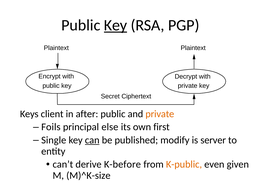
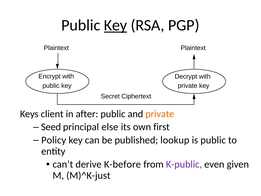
Foils: Foils -> Seed
Single: Single -> Policy
can underline: present -> none
modify: modify -> lookup
is server: server -> public
K-public colour: orange -> purple
M)^K-size: M)^K-size -> M)^K-just
